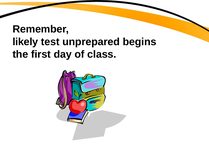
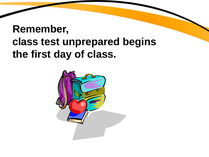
likely at (25, 42): likely -> class
